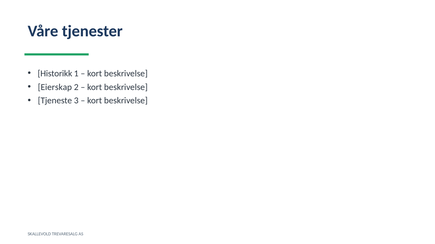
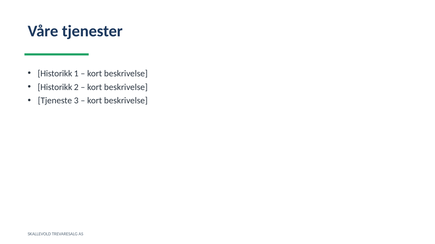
Eierskap at (55, 87): Eierskap -> Historikk
